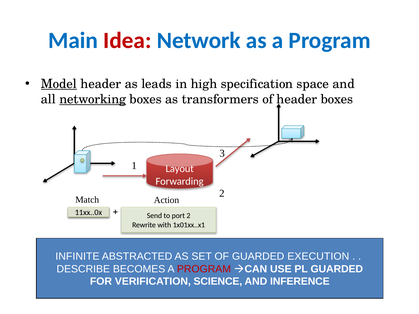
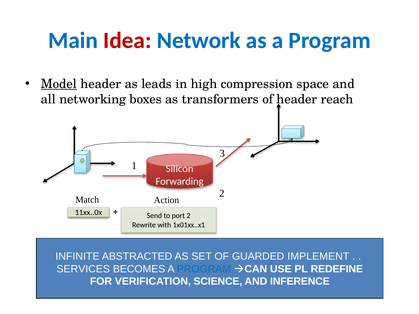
specification: specification -> compression
networking underline: present -> none
header boxes: boxes -> reach
Layout: Layout -> Silicon
EXECUTION: EXECUTION -> IMPLEMENT
DESCRIBE: DESCRIBE -> SERVICES
PROGRAM at (204, 269) colour: red -> blue
PL GUARDED: GUARDED -> REDEFINE
